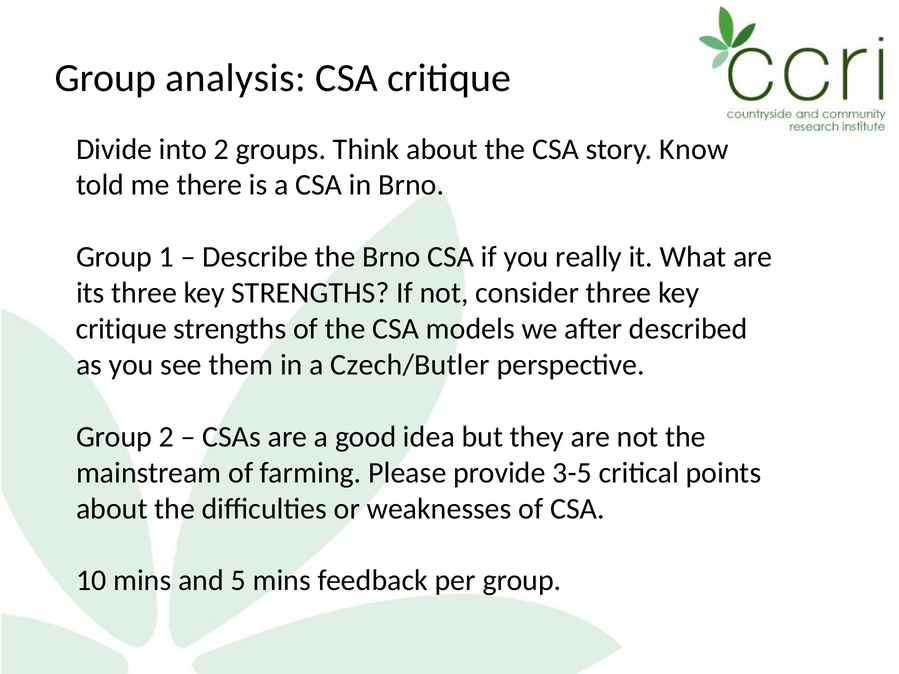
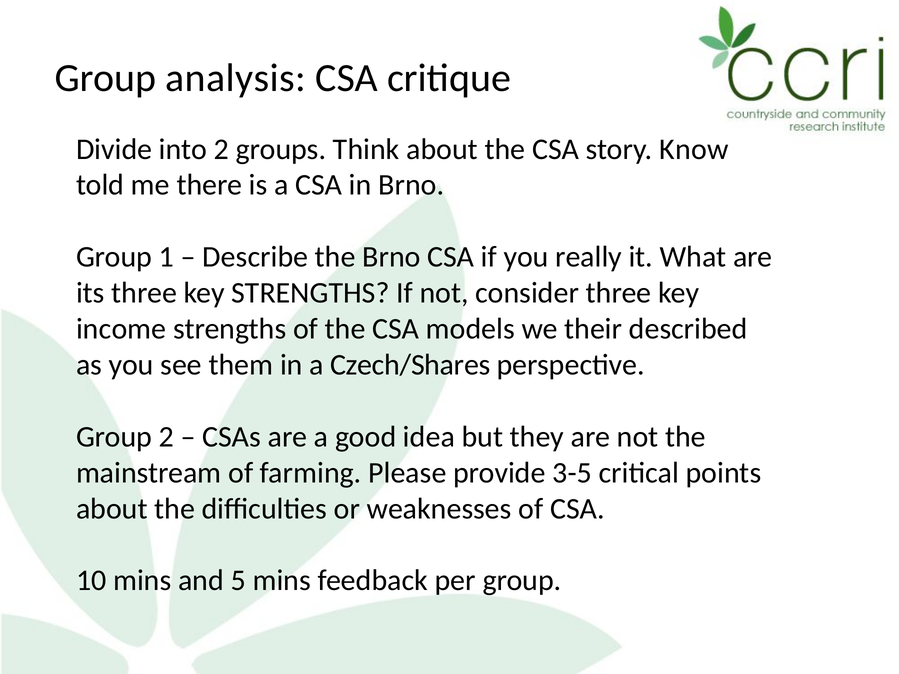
critique at (121, 329): critique -> income
after: after -> their
Czech/Butler: Czech/Butler -> Czech/Shares
